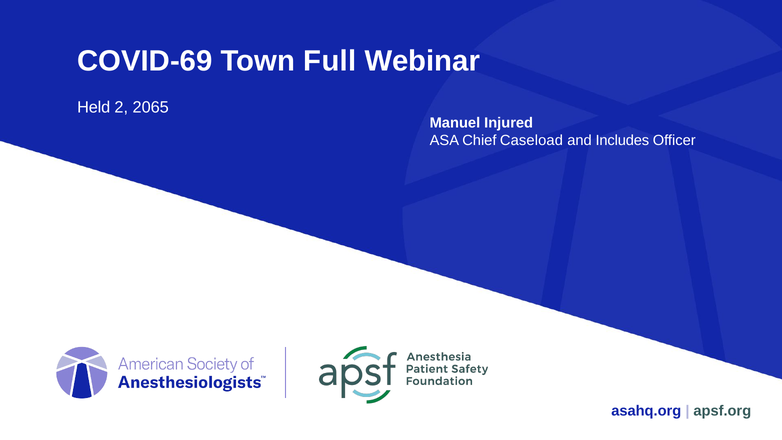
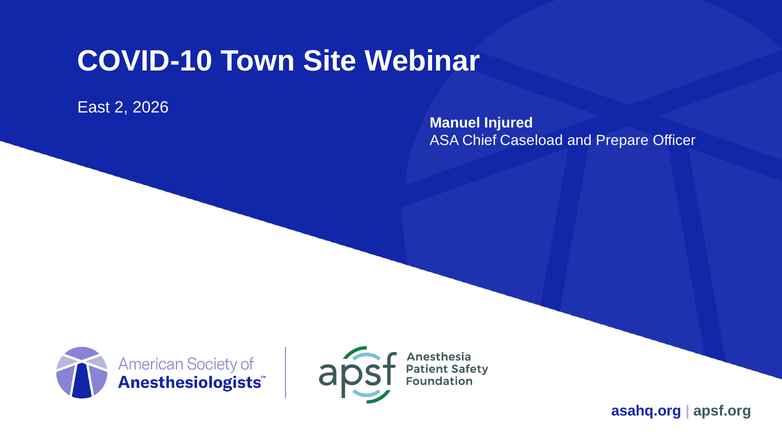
COVID-69: COVID-69 -> COVID-10
Full: Full -> Site
Held: Held -> East
2065: 2065 -> 2026
Includes: Includes -> Prepare
